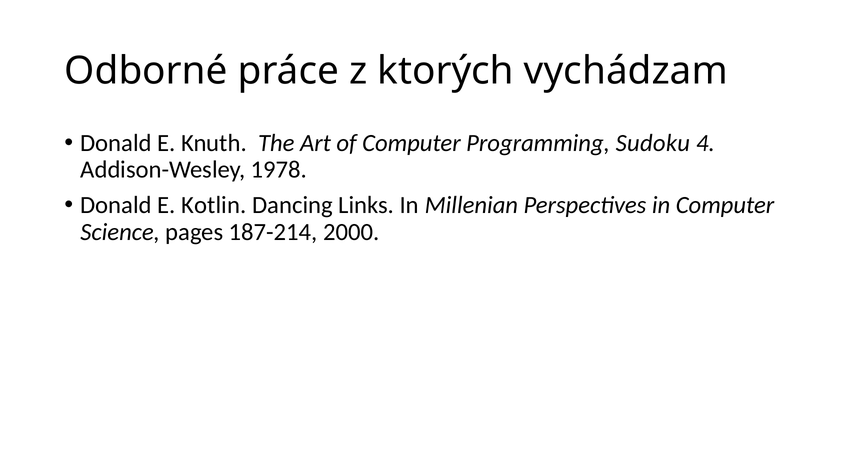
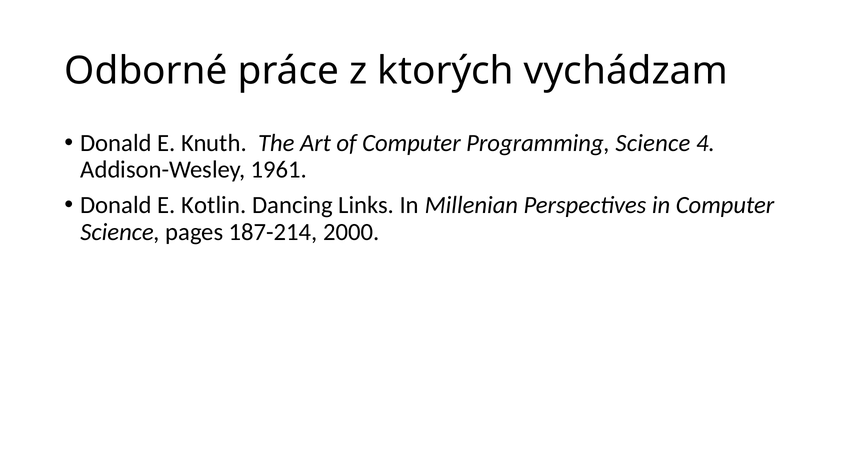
Programming Sudoku: Sudoku -> Science
1978: 1978 -> 1961
